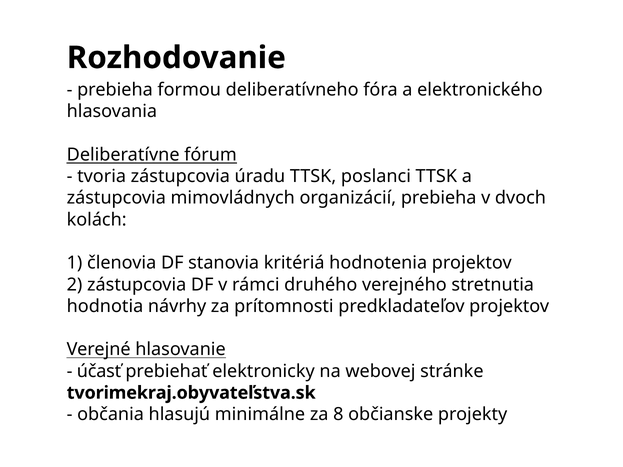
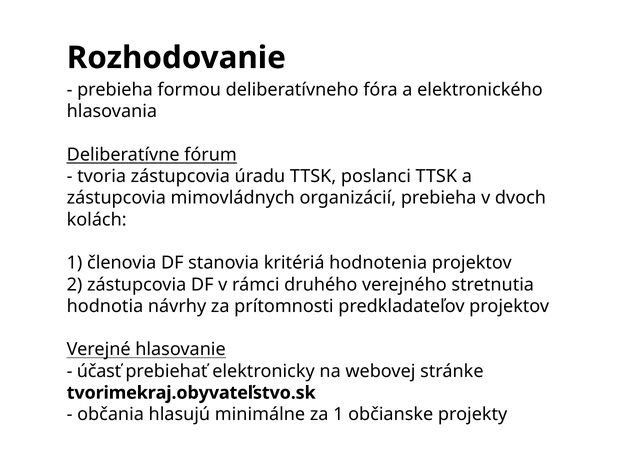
tvorimekraj.obyvateľstva.sk: tvorimekraj.obyvateľstva.sk -> tvorimekraj.obyvateľstvo.sk
za 8: 8 -> 1
